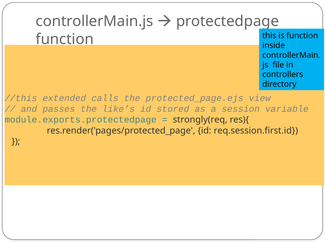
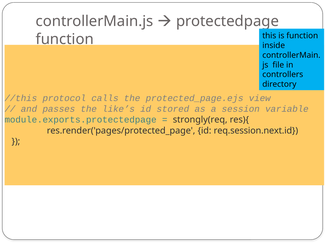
extended: extended -> protocol
req.session.first.id: req.session.first.id -> req.session.next.id
